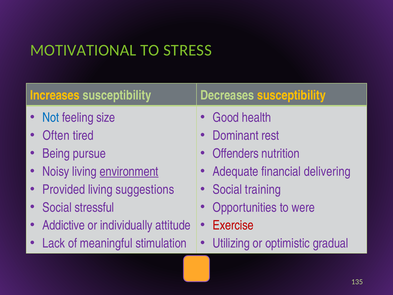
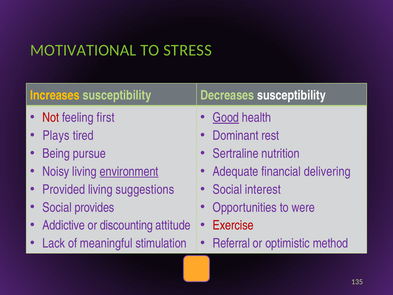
susceptibility at (291, 95) colour: yellow -> white
Not colour: blue -> red
size: size -> first
Good underline: none -> present
Often: Often -> Plays
Offenders: Offenders -> Sertraline
training: training -> interest
stressful: stressful -> provides
individually: individually -> discounting
Utilizing: Utilizing -> Referral
gradual: gradual -> method
